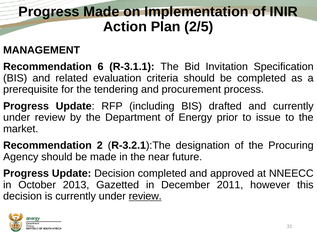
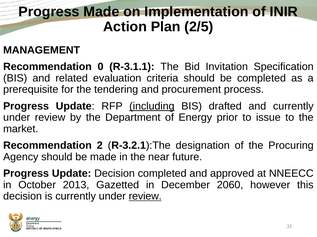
6: 6 -> 0
including underline: none -> present
2011: 2011 -> 2060
